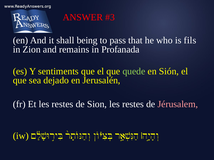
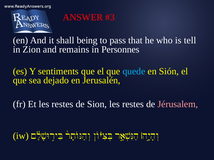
fils: fils -> tell
Profanada: Profanada -> Personnes
quede colour: light green -> light blue
